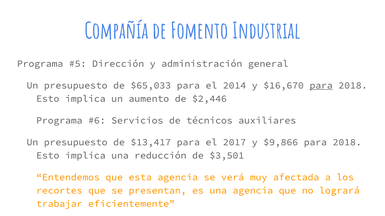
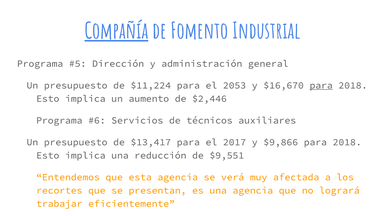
Compañía underline: none -> present
$65,033: $65,033 -> $11,224
2014: 2014 -> 2053
$3,501: $3,501 -> $9,551
